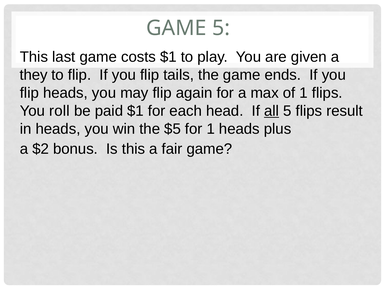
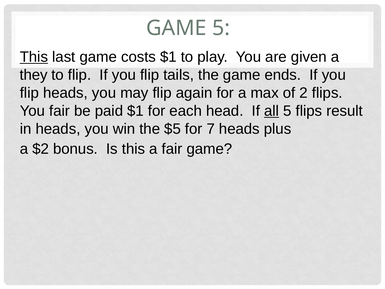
This at (34, 57) underline: none -> present
of 1: 1 -> 2
You roll: roll -> fair
for 1: 1 -> 7
